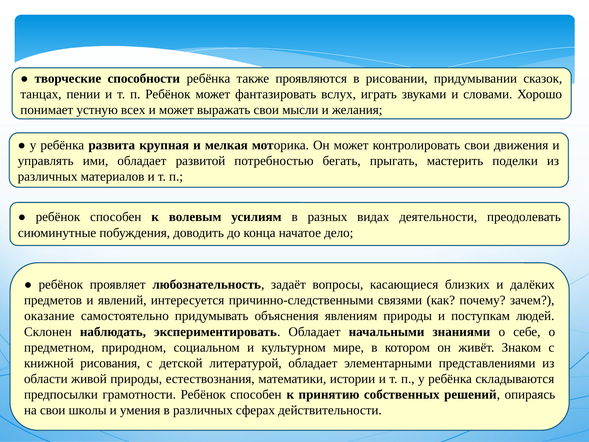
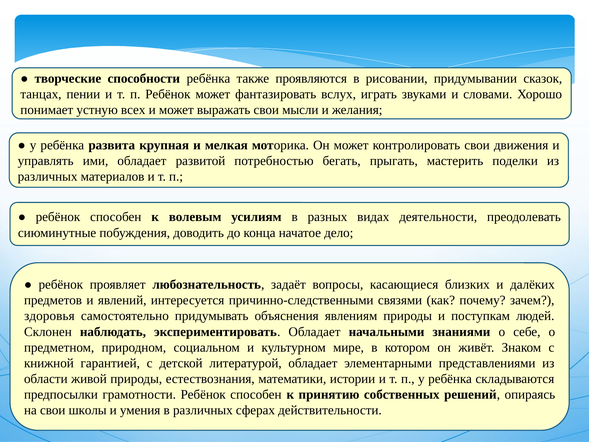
оказание: оказание -> здоровья
рисования: рисования -> гарантией
